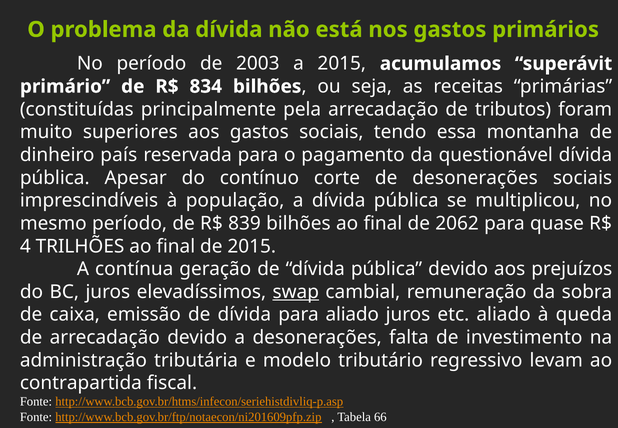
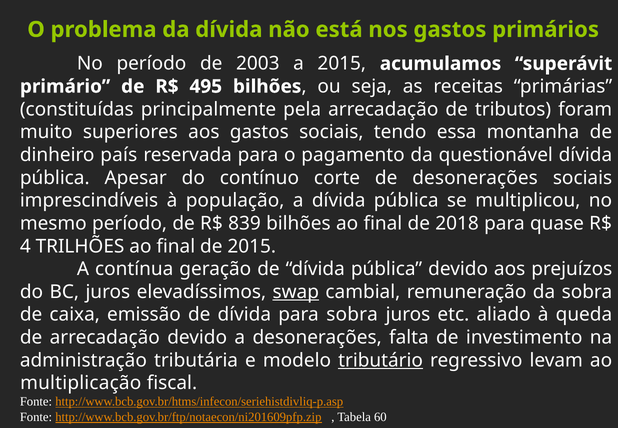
834: 834 -> 495
2062: 2062 -> 2018
para aliado: aliado -> sobra
tributário underline: none -> present
contrapartida: contrapartida -> multiplicação
66: 66 -> 60
